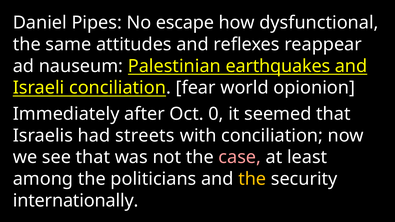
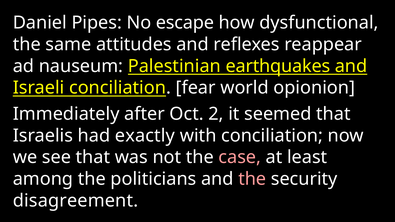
0: 0 -> 2
streets: streets -> exactly
the at (252, 179) colour: yellow -> pink
internationally: internationally -> disagreement
